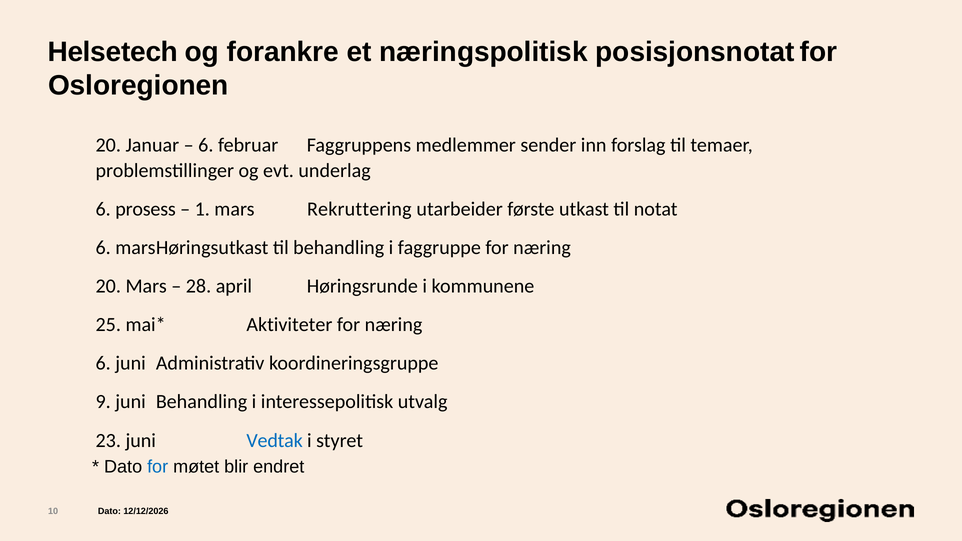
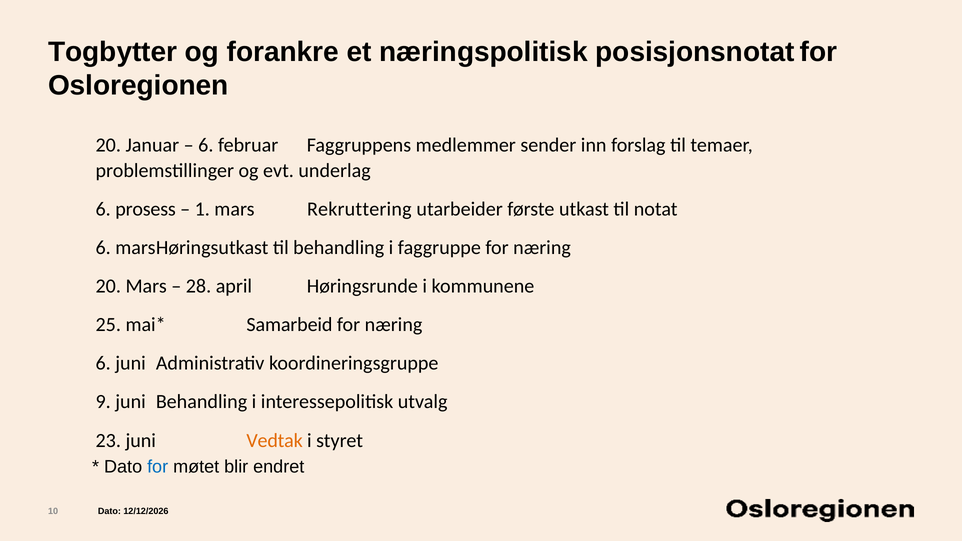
Helsetech: Helsetech -> Togbytter
Aktiviteter: Aktiviteter -> Samarbeid
Vedtak colour: blue -> orange
